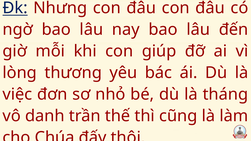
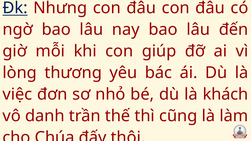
tháng: tháng -> khách
